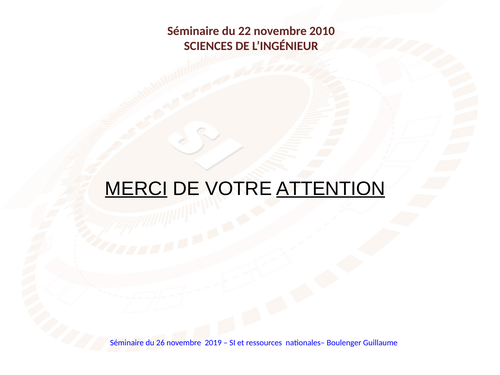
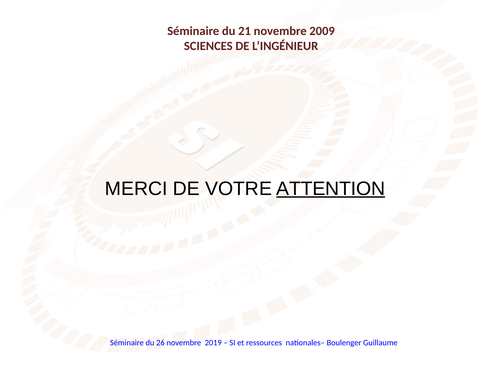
22: 22 -> 21
2010: 2010 -> 2009
MERCI underline: present -> none
